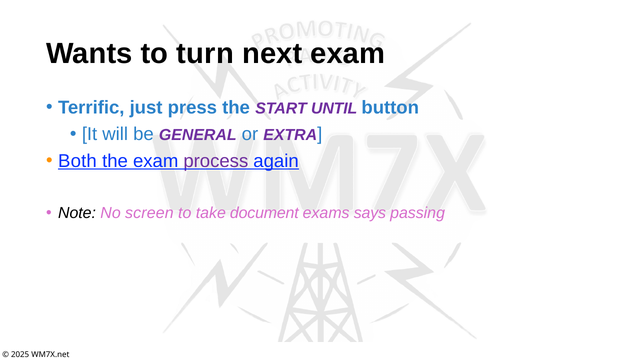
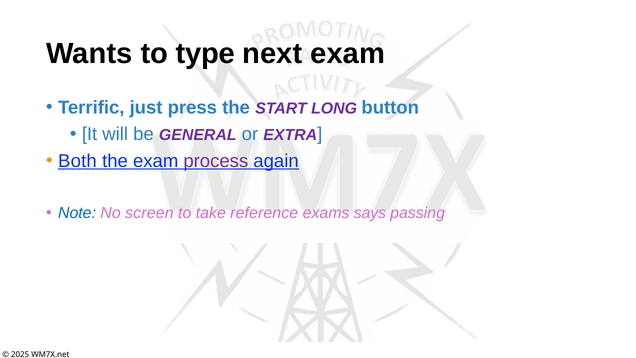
turn: turn -> type
UNTIL: UNTIL -> LONG
Note colour: black -> blue
document: document -> reference
